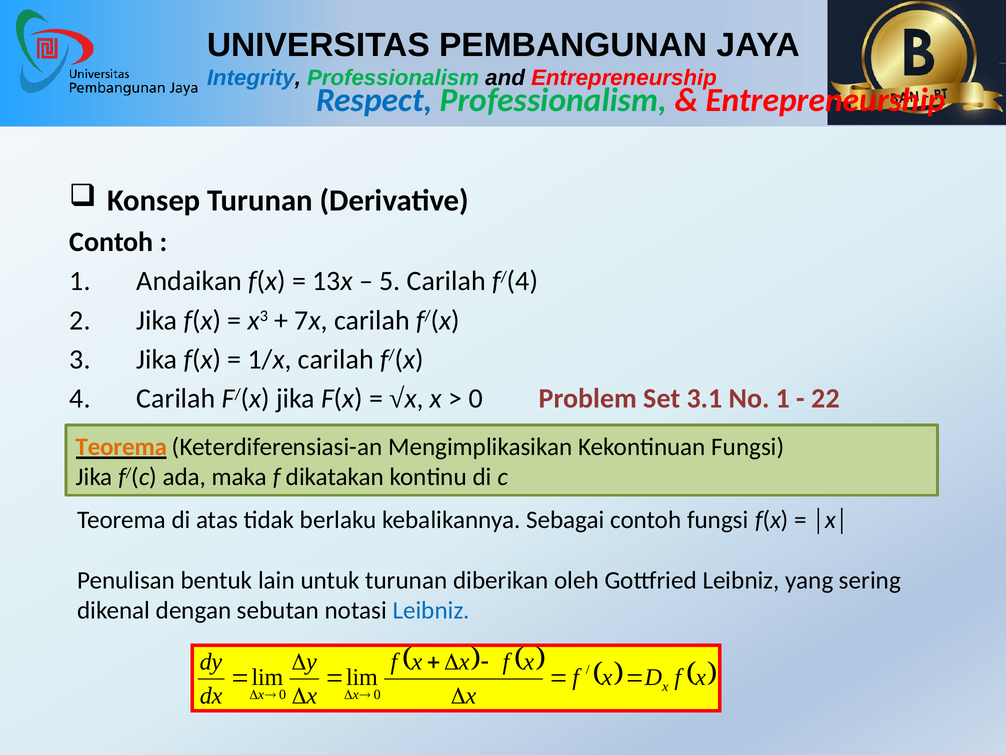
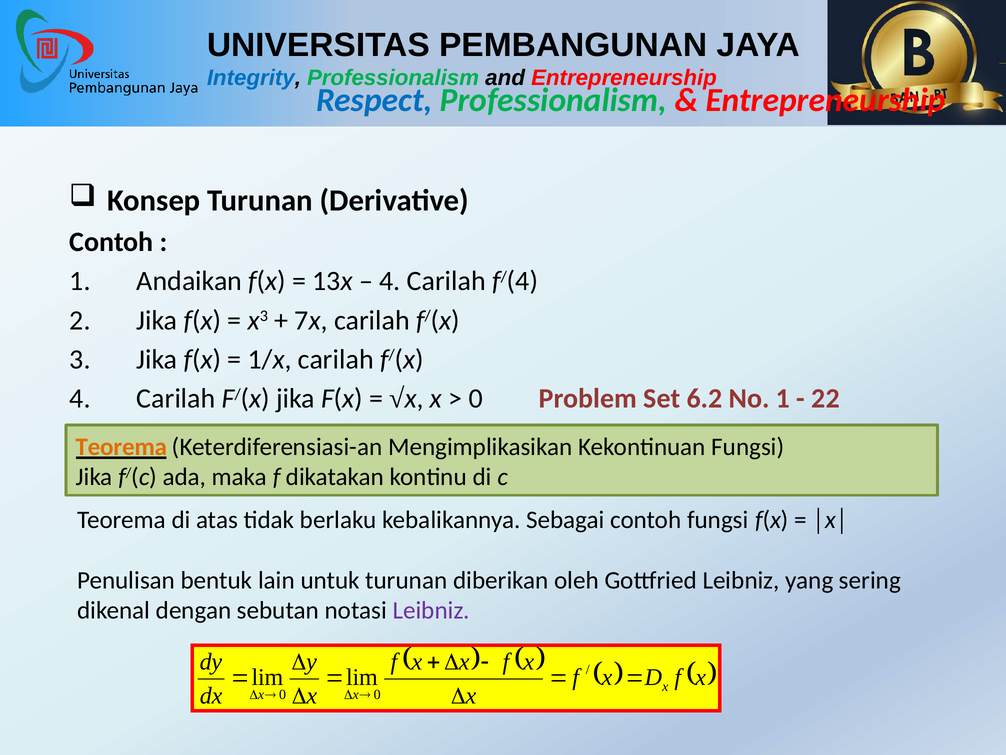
5 at (390, 281): 5 -> 4
3.1: 3.1 -> 6.2
Leibniz at (431, 610) colour: blue -> purple
